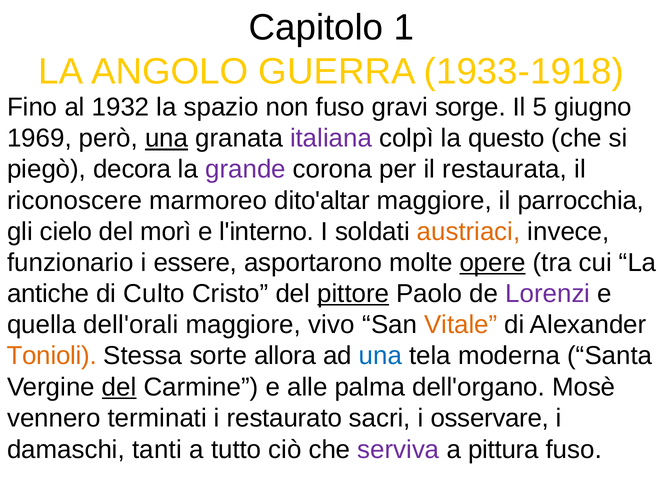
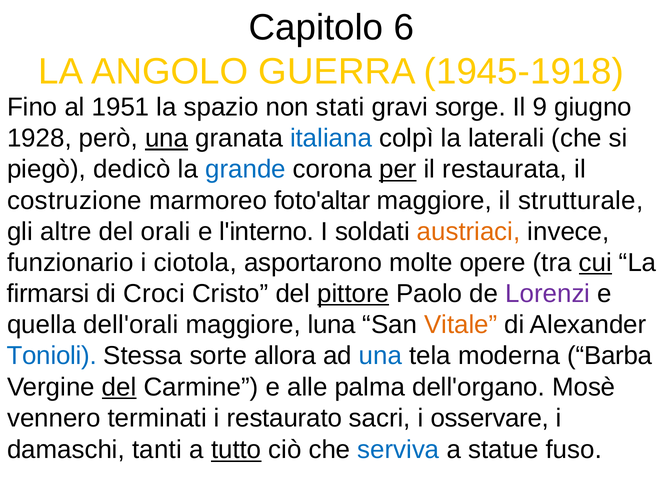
1: 1 -> 6
1933-1918: 1933-1918 -> 1945-1918
1932: 1932 -> 1951
non fuso: fuso -> stati
5: 5 -> 9
1969: 1969 -> 1928
italiana colour: purple -> blue
questo: questo -> laterali
decora: decora -> dedicò
grande colour: purple -> blue
per underline: none -> present
riconoscere: riconoscere -> costruzione
dito'altar: dito'altar -> foto'altar
parrocchia: parrocchia -> strutturale
cielo: cielo -> altre
morì: morì -> orali
essere: essere -> ciotola
opere underline: present -> none
cui underline: none -> present
antiche: antiche -> firmarsi
Culto: Culto -> Croci
vivo: vivo -> luna
Tonioli colour: orange -> blue
Santa: Santa -> Barba
tutto underline: none -> present
serviva colour: purple -> blue
pittura: pittura -> statue
